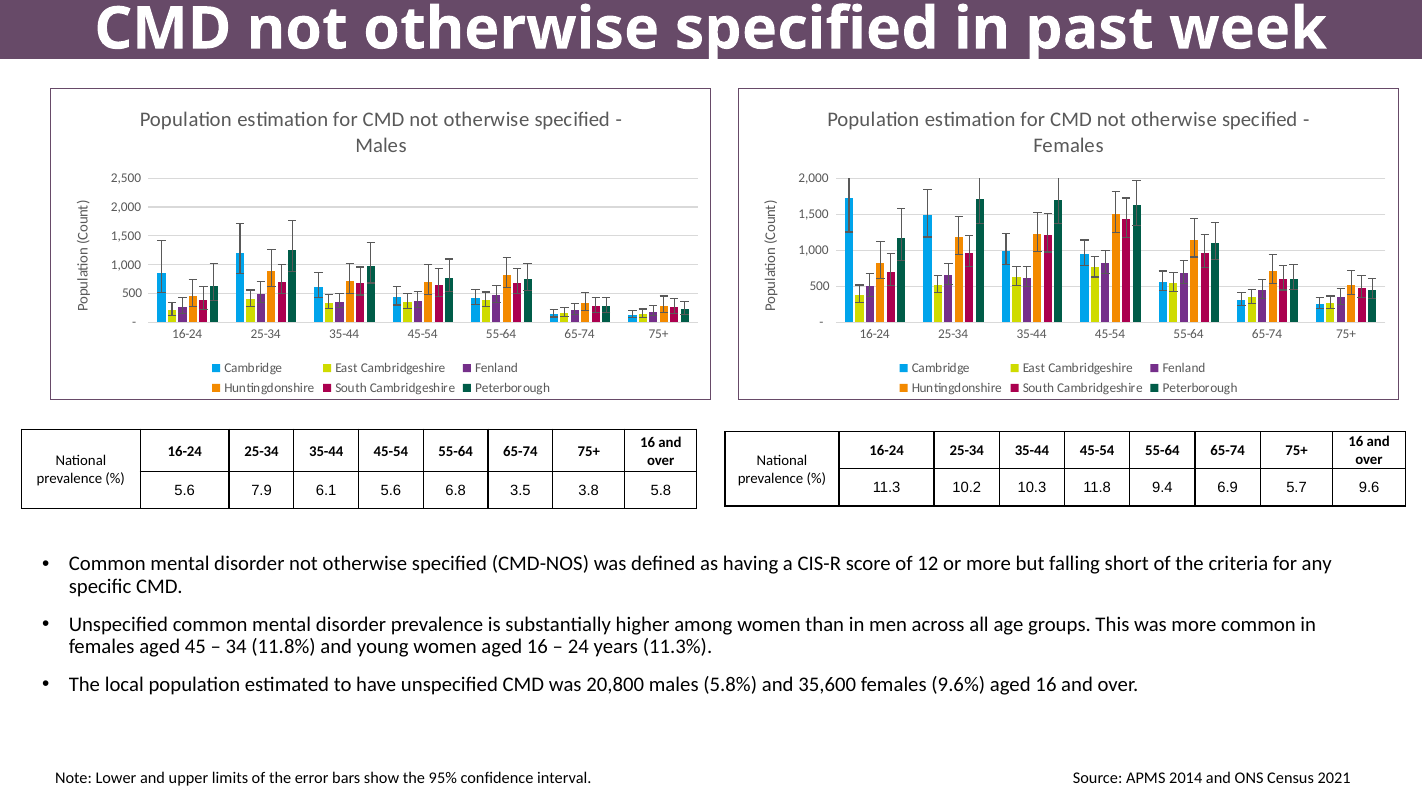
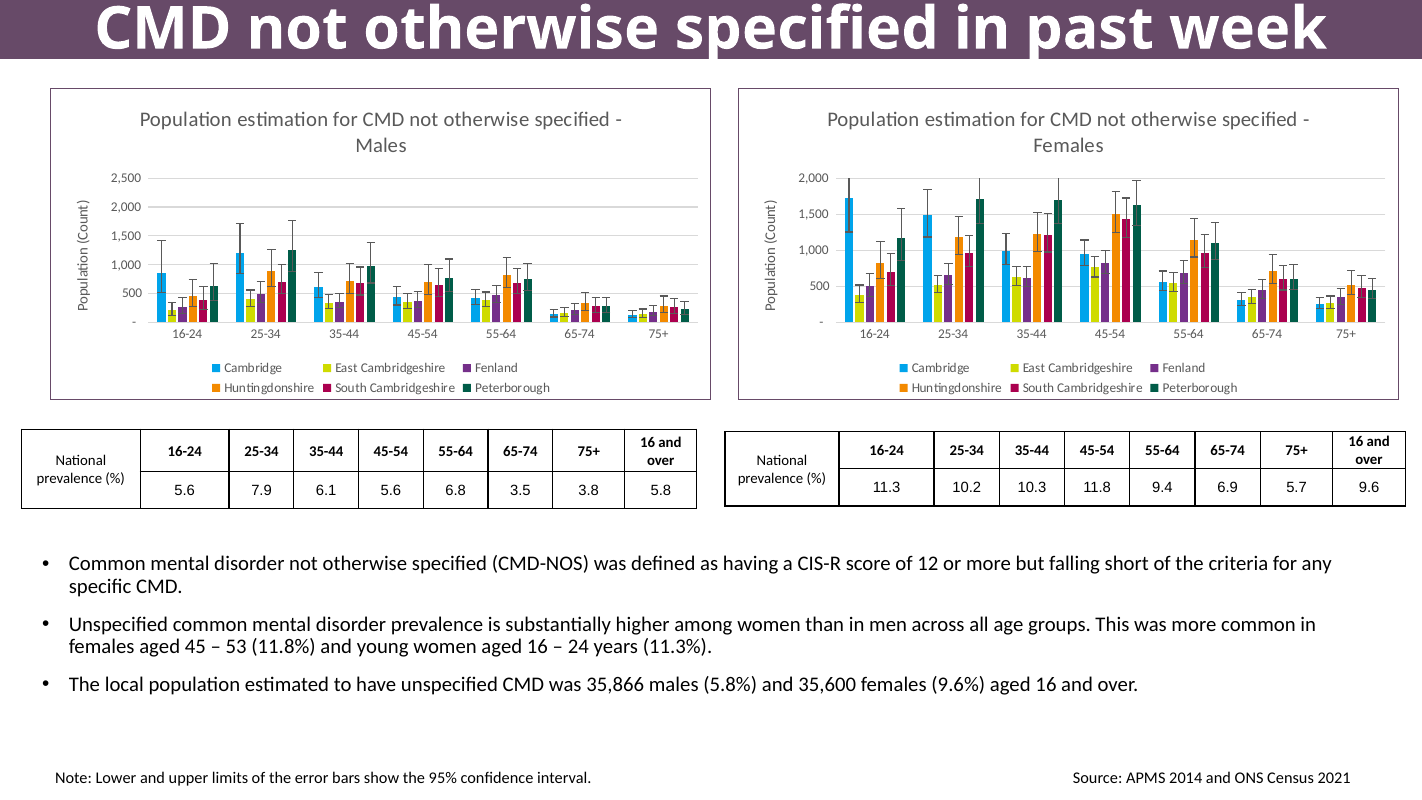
34: 34 -> 53
20,800: 20,800 -> 35,866
